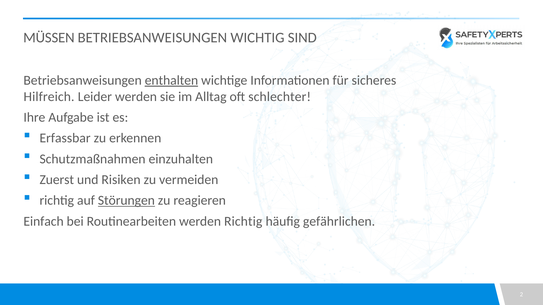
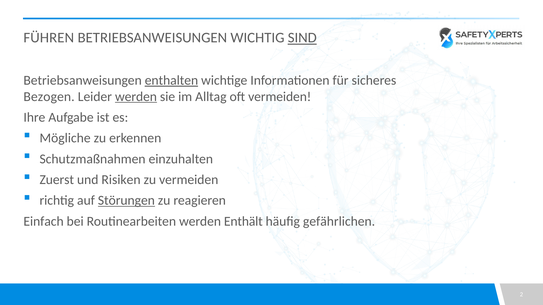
MÜSSEN: MÜSSEN -> FÜHREN
SIND underline: none -> present
Hilfreich: Hilfreich -> Bezogen
werden at (136, 97) underline: none -> present
oft schlechter: schlechter -> vermeiden
Erfassbar: Erfassbar -> Mögliche
werden Richtig: Richtig -> Enthält
